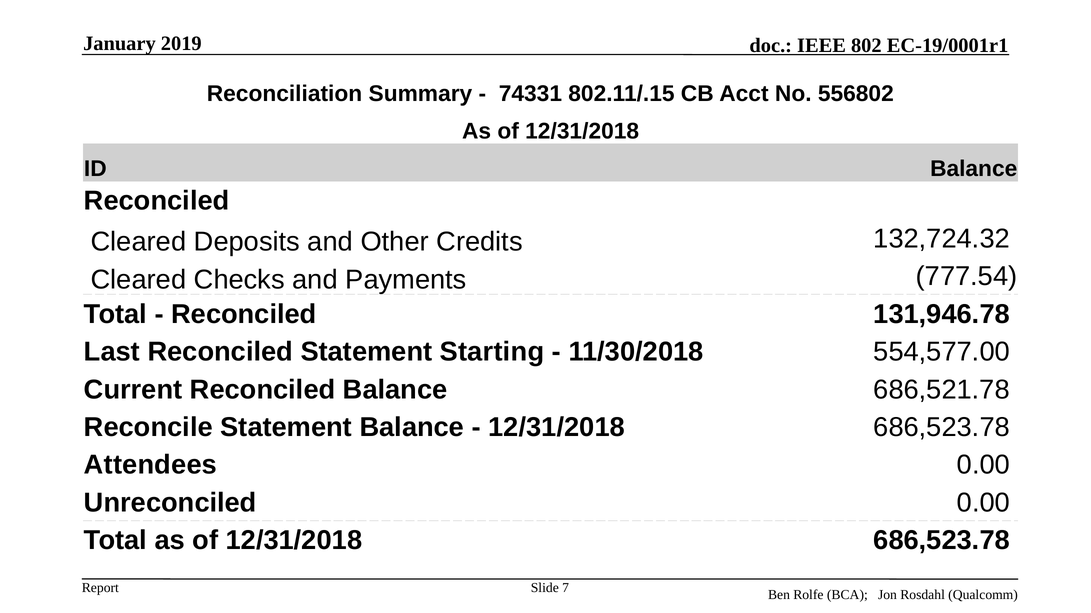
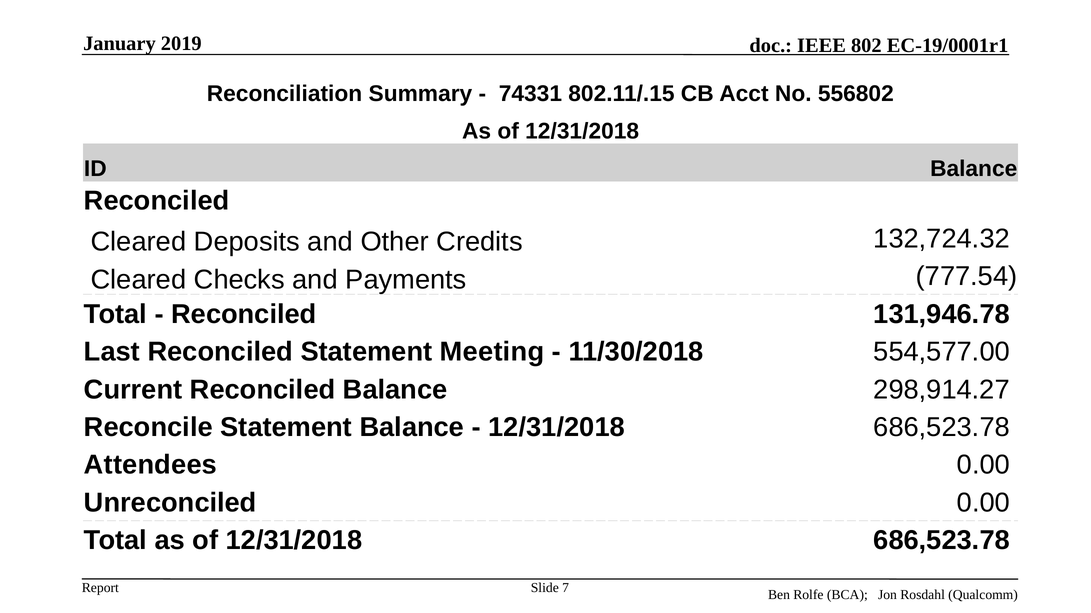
Starting: Starting -> Meeting
686,521.78: 686,521.78 -> 298,914.27
